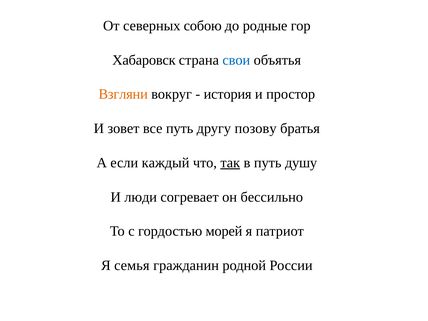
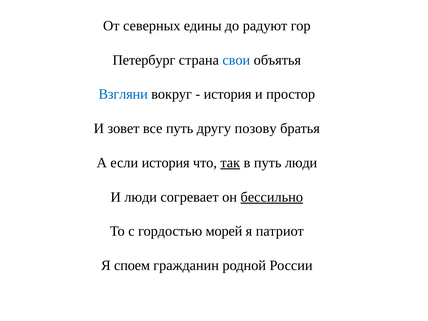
собою: собою -> едины
родные: родные -> радуют
Хабаровск: Хабаровск -> Петербург
Взгляни colour: orange -> blue
если каждый: каждый -> история
путь душу: душу -> люди
бессильно underline: none -> present
семья: семья -> споем
